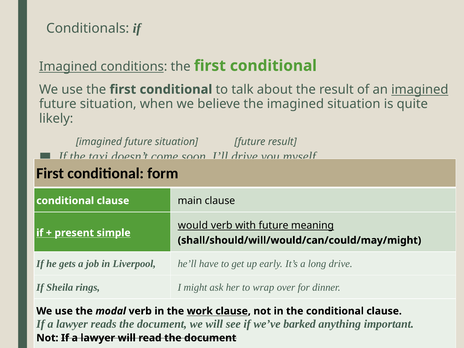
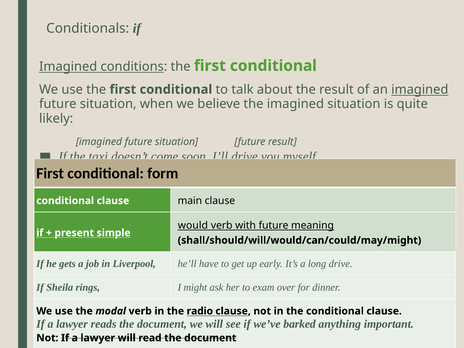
wrap: wrap -> exam
work: work -> radio
